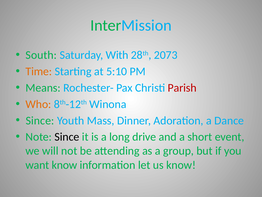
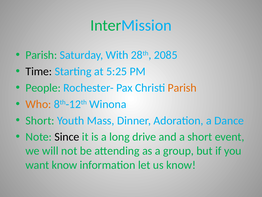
South at (41, 55): South -> Parish
2073: 2073 -> 2085
Time colour: orange -> black
5:10: 5:10 -> 5:25
Means: Means -> People
Parish at (182, 88) colour: red -> orange
Since at (40, 120): Since -> Short
